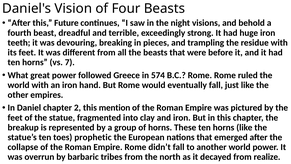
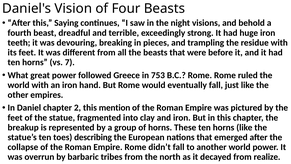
Future: Future -> Saying
574: 574 -> 753
prophetic: prophetic -> describing
